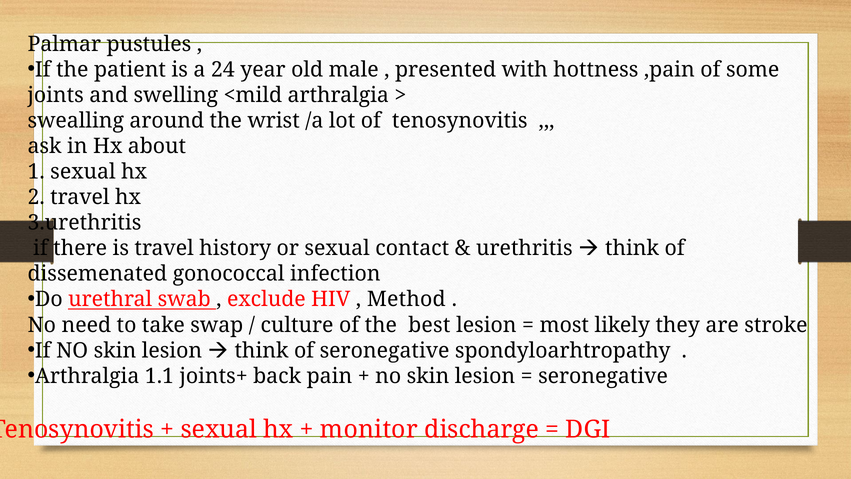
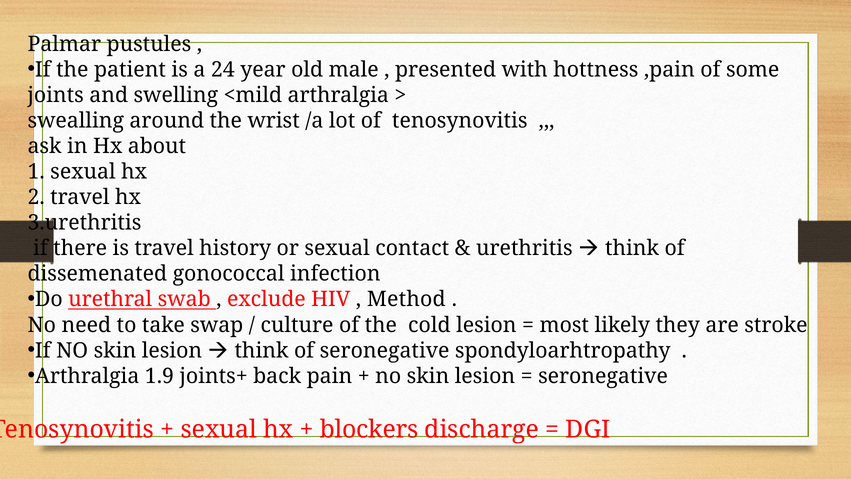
best: best -> cold
1.1: 1.1 -> 1.9
monitor: monitor -> blockers
